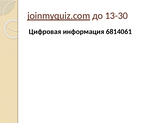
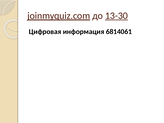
13-30 underline: none -> present
